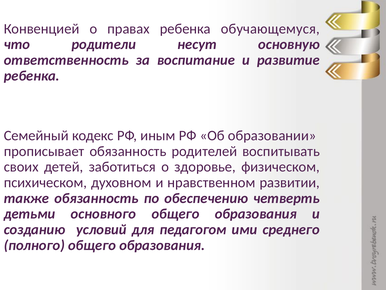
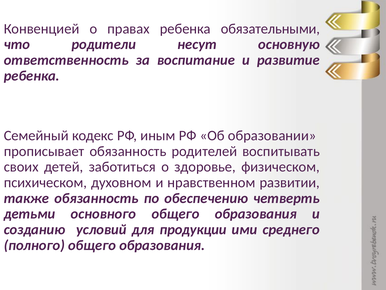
обучающемуся: обучающемуся -> обязательными
педагогом: педагогом -> продукции
